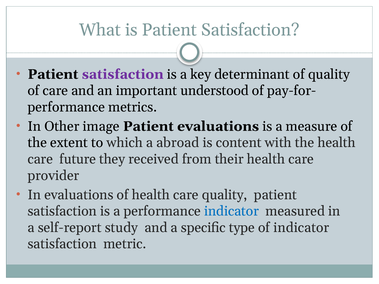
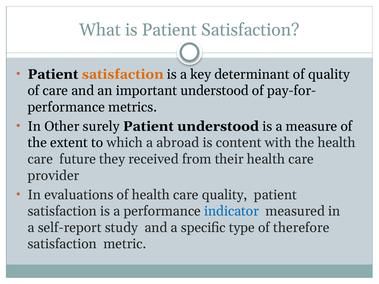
satisfaction at (123, 74) colour: purple -> orange
image: image -> surely
Patient evaluations: evaluations -> understood
of indicator: indicator -> therefore
